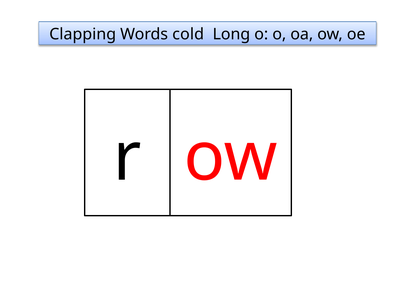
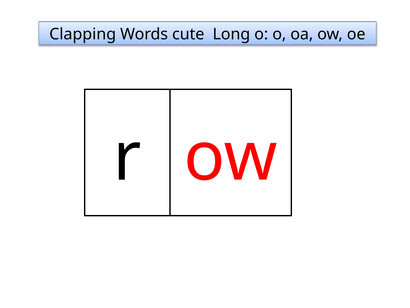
cold: cold -> cute
